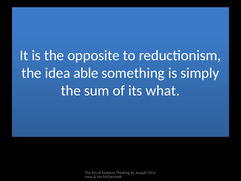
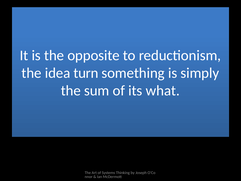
able: able -> turn
